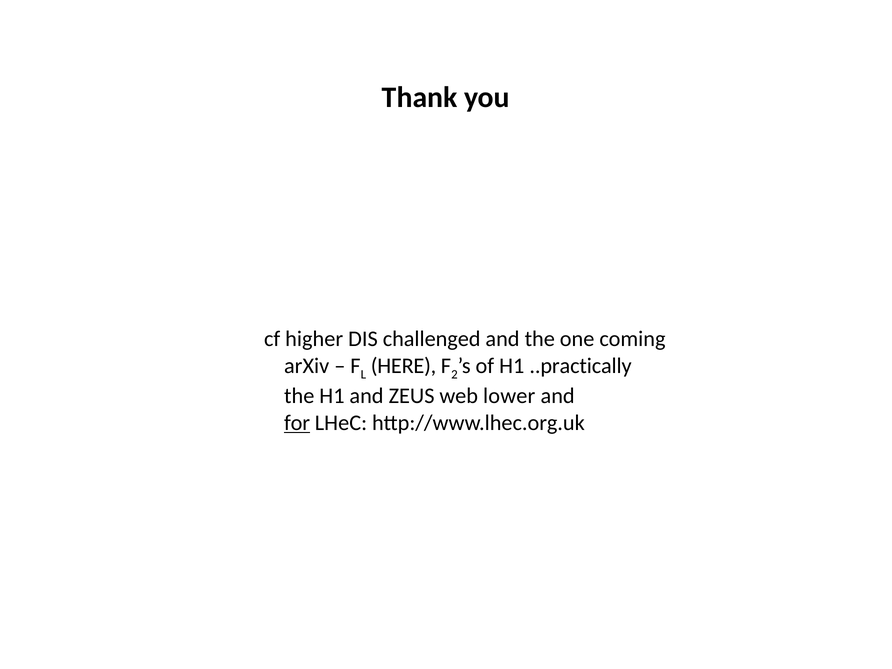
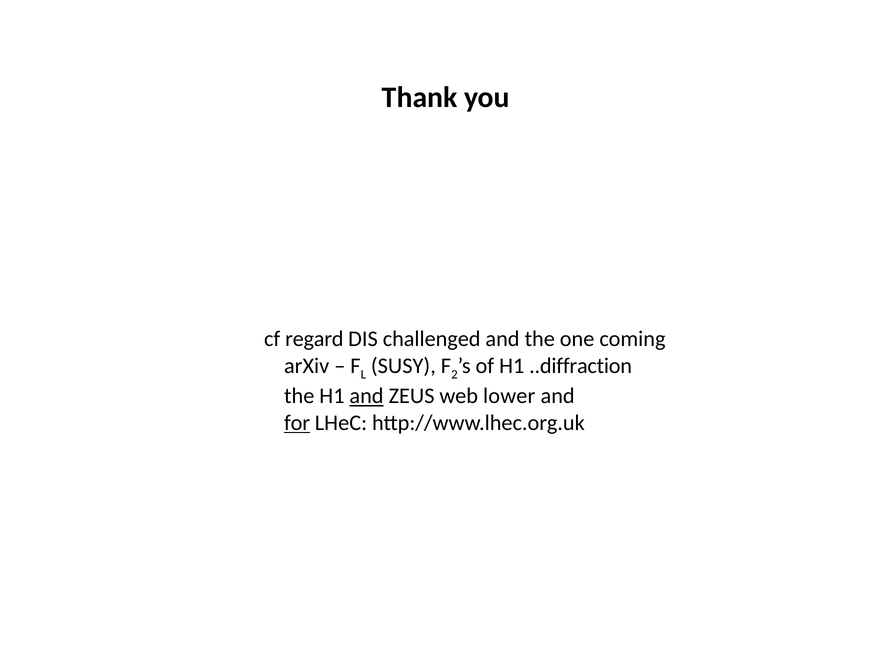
higher: higher -> regard
HERE: HERE -> SUSY
..practically: ..practically -> ..diffraction
and at (367, 396) underline: none -> present
